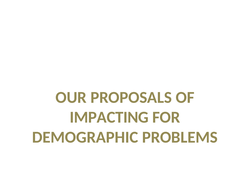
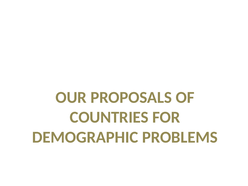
IMPACTING: IMPACTING -> COUNTRIES
